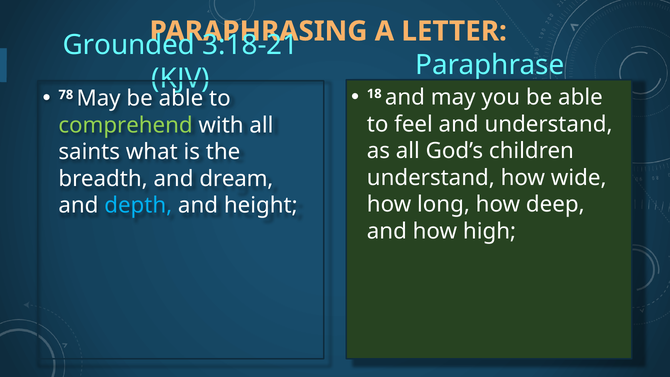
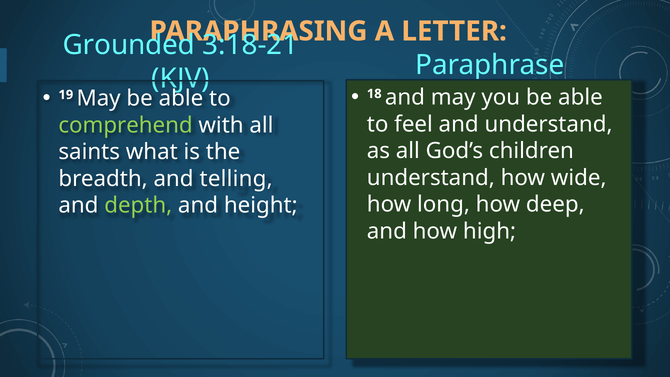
78: 78 -> 19
dream: dream -> telling
depth colour: light blue -> light green
